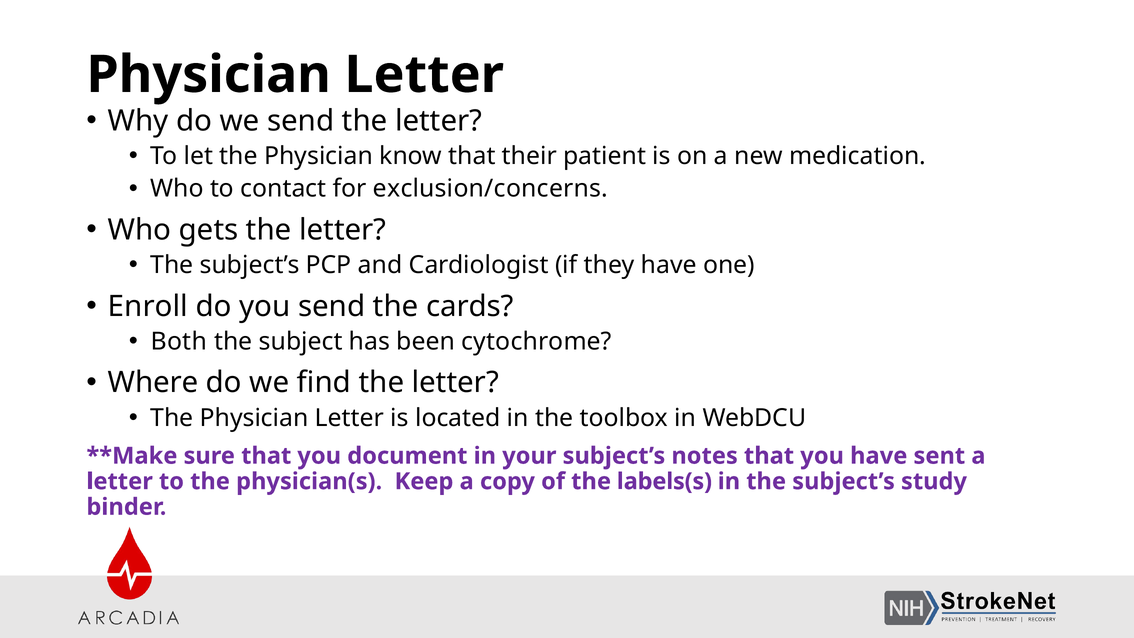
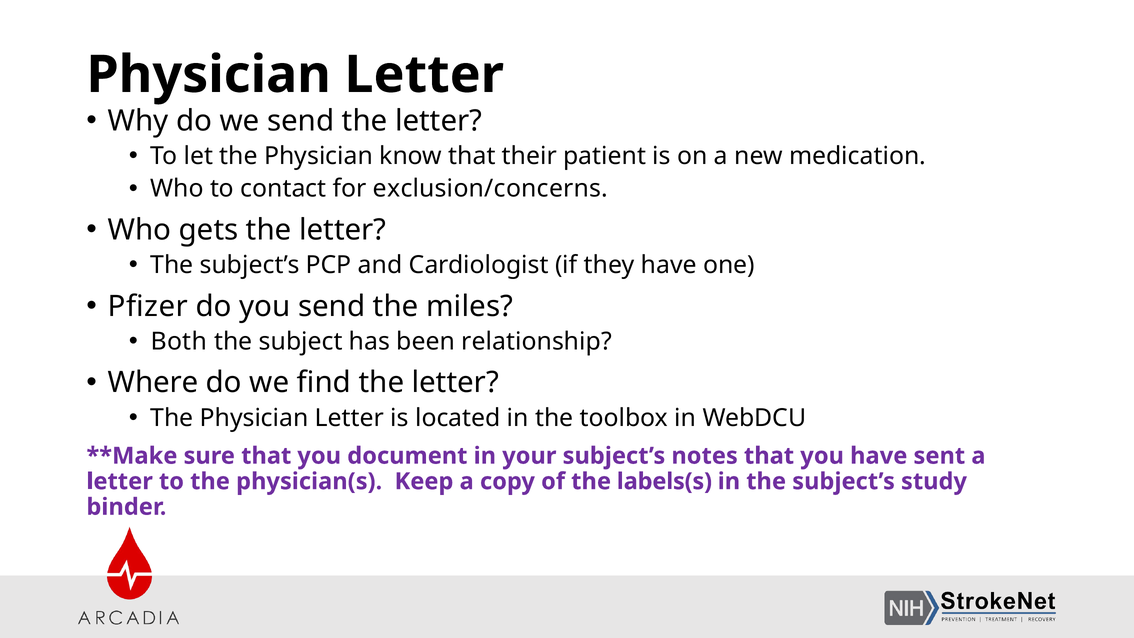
Enroll: Enroll -> Pfizer
cards: cards -> miles
cytochrome: cytochrome -> relationship
